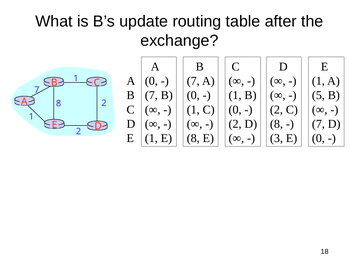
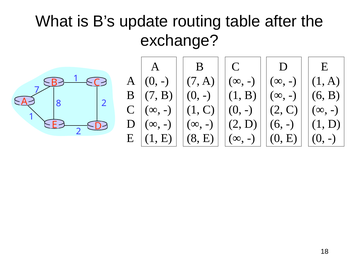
5 at (318, 95): 5 -> 6
8 at (276, 124): 8 -> 6
7 at (318, 124): 7 -> 1
3 at (276, 138): 3 -> 0
